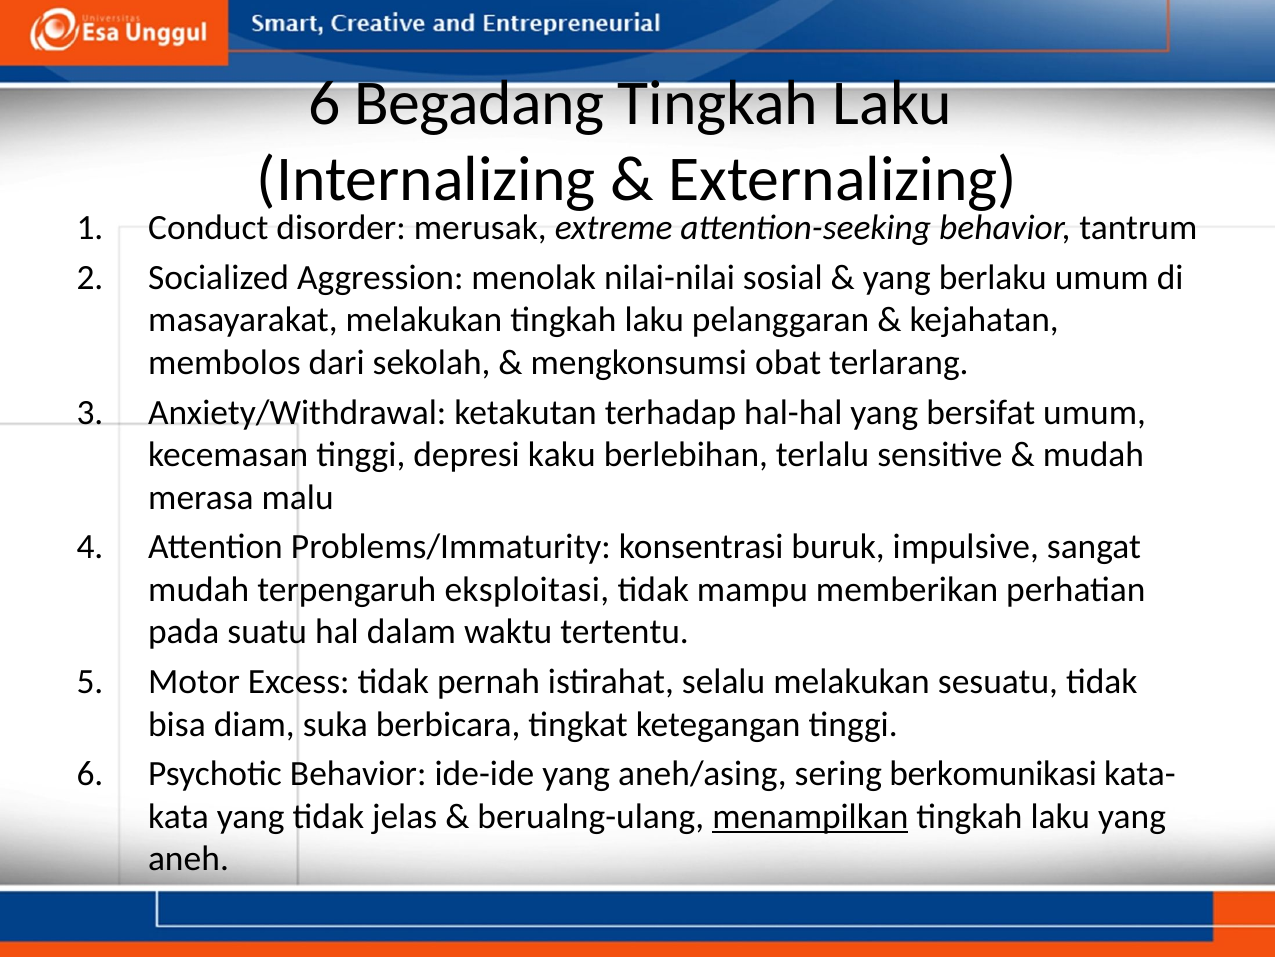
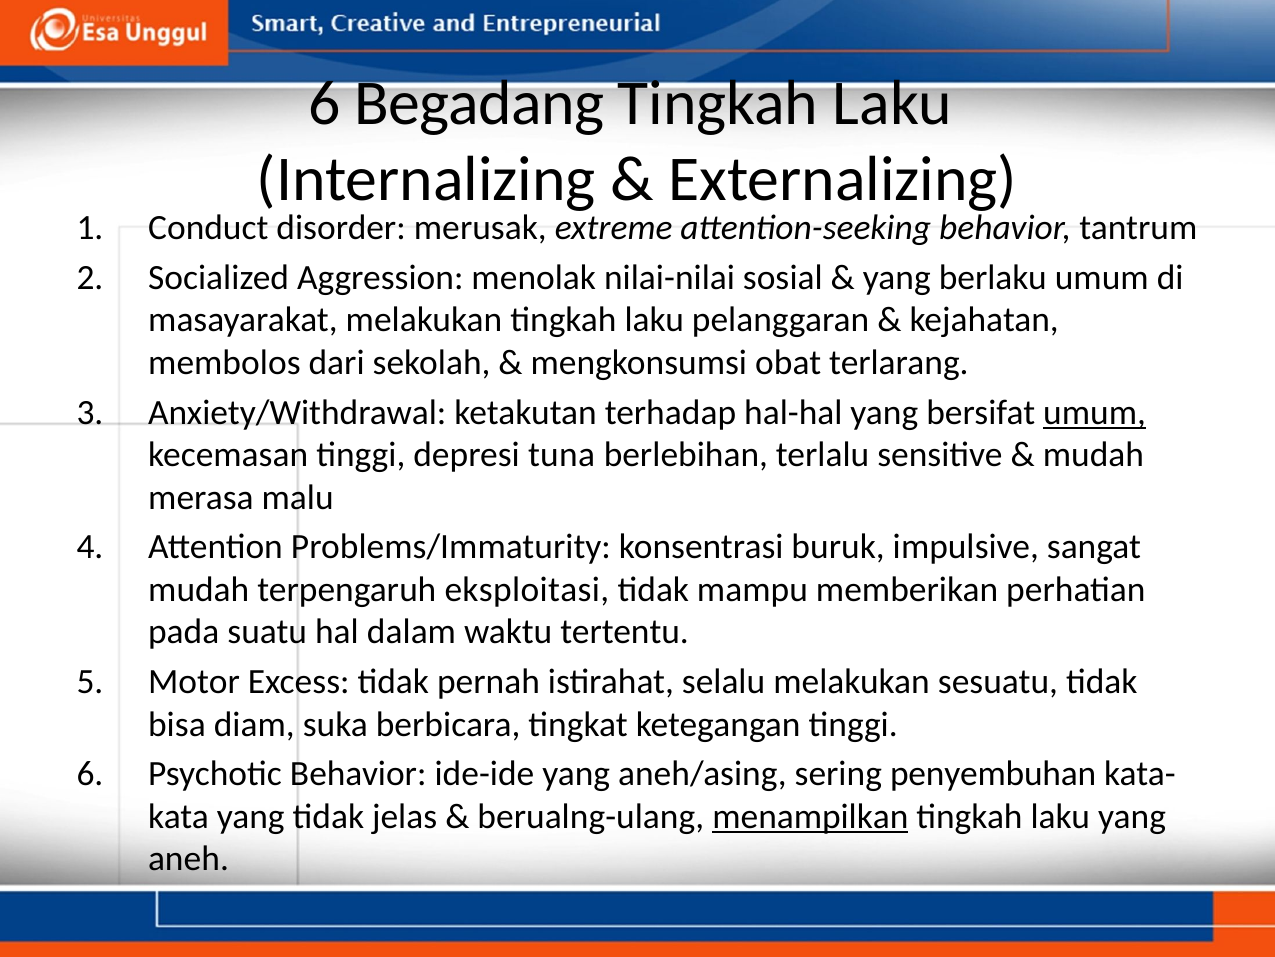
umum at (1095, 412) underline: none -> present
kaku: kaku -> tuna
berkomunikasi: berkomunikasi -> penyembuhan
